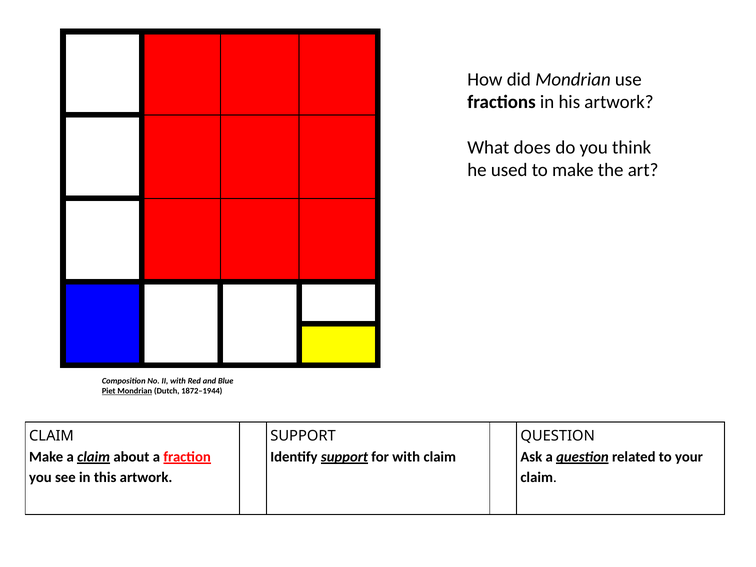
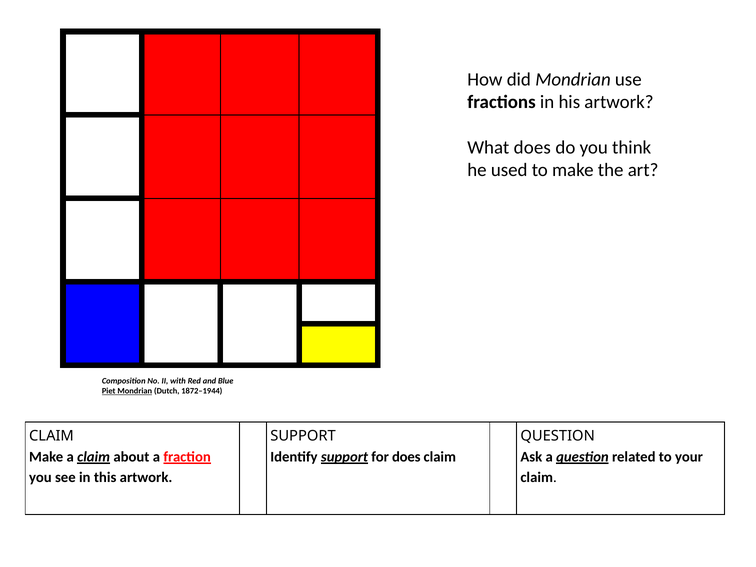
for with: with -> does
